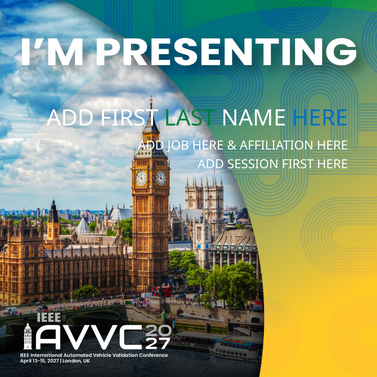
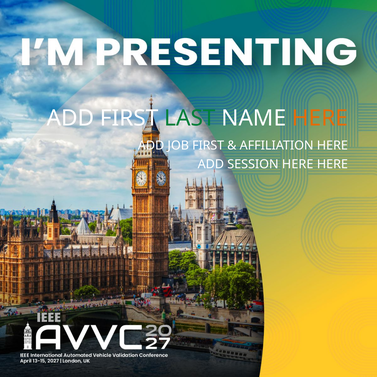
HERE at (320, 118) colour: blue -> orange
JOB HERE: HERE -> FIRST
SESSION FIRST: FIRST -> HERE
